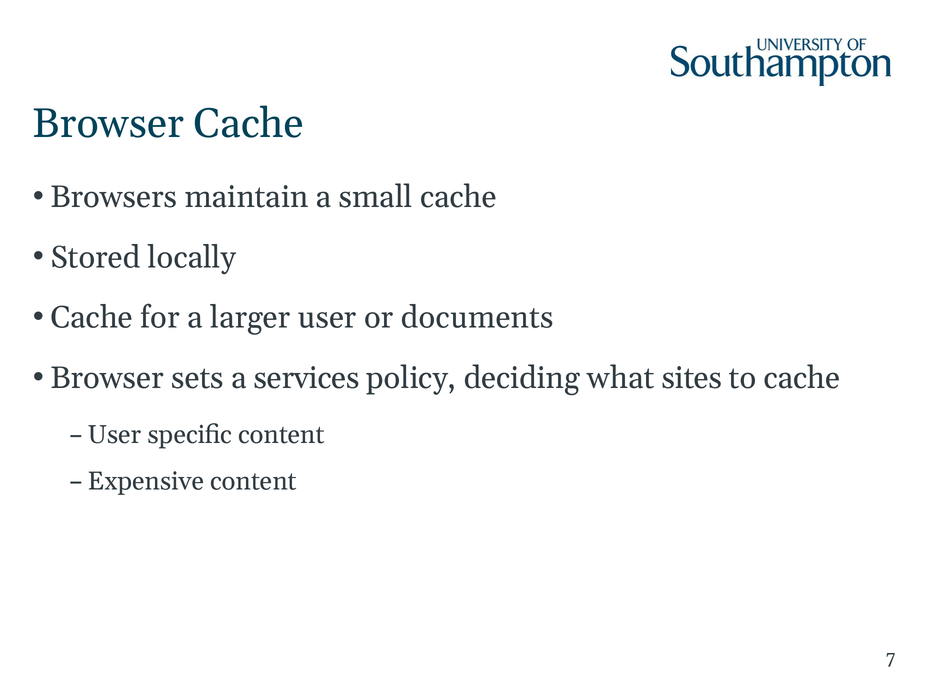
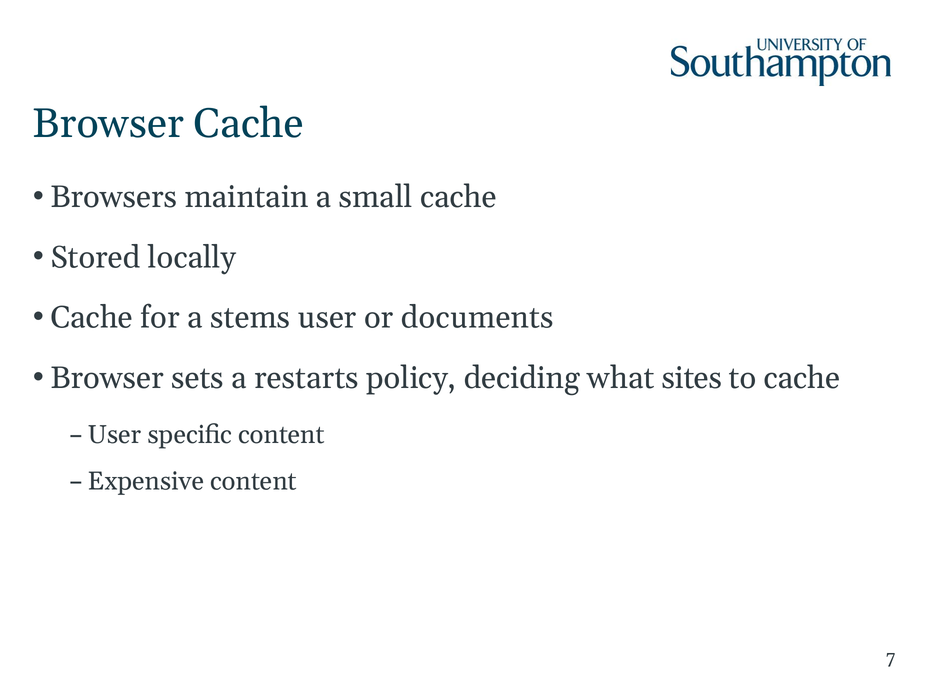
larger: larger -> stems
services: services -> restarts
